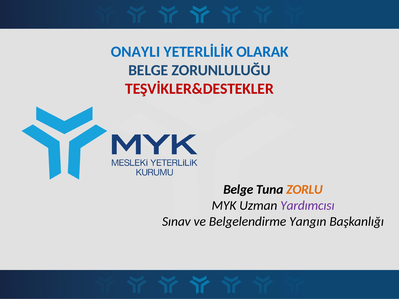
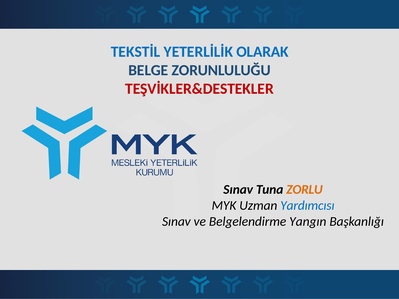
ONAYLI: ONAYLI -> TEKSTİL
Belge at (238, 190): Belge -> Sınav
Yardımcısı colour: purple -> blue
